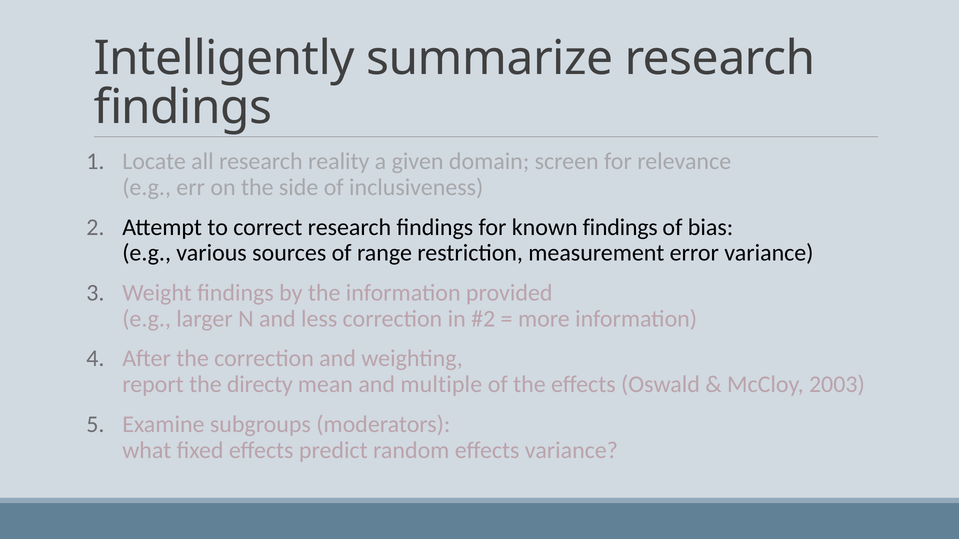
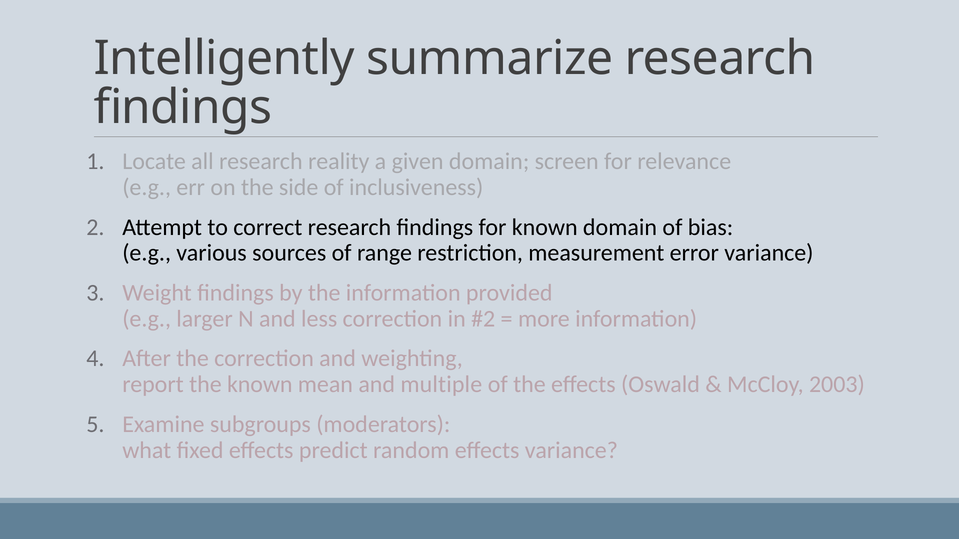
known findings: findings -> domain
the directy: directy -> known
